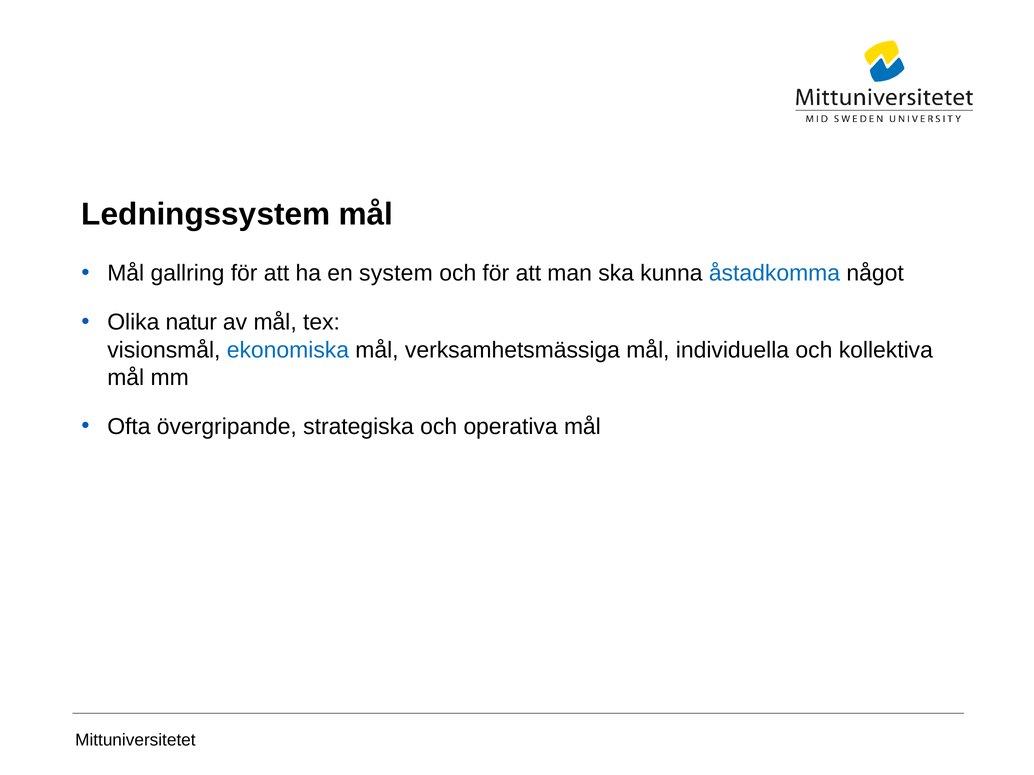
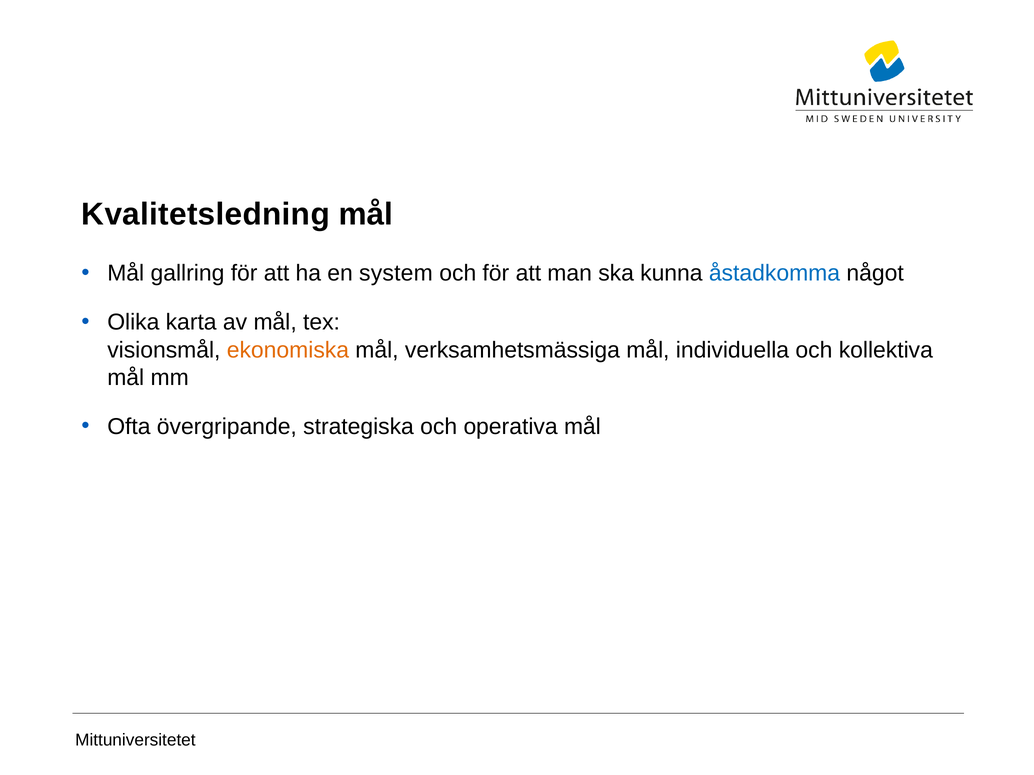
Ledningssystem: Ledningssystem -> Kvalitetsledning
natur: natur -> karta
ekonomiska colour: blue -> orange
